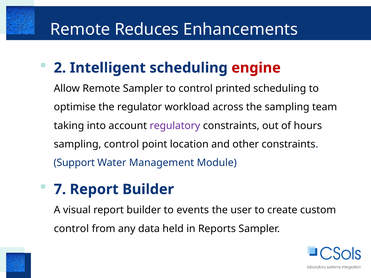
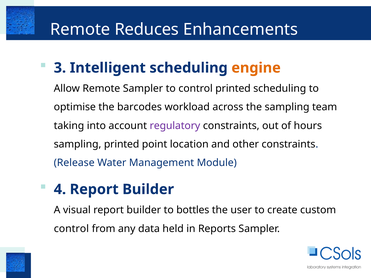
2: 2 -> 3
engine colour: red -> orange
regulator: regulator -> barcodes
sampling control: control -> printed
Support: Support -> Release
7: 7 -> 4
events: events -> bottles
